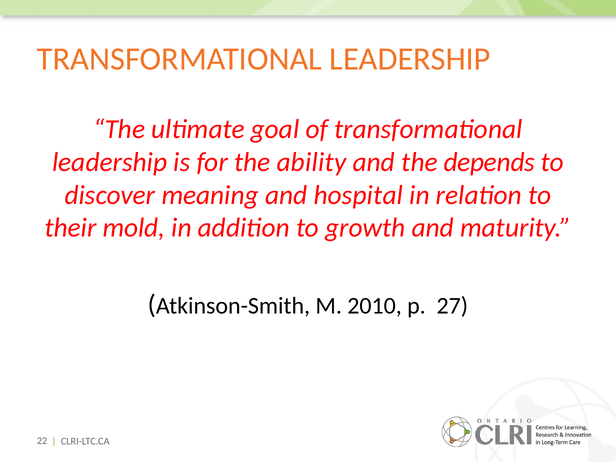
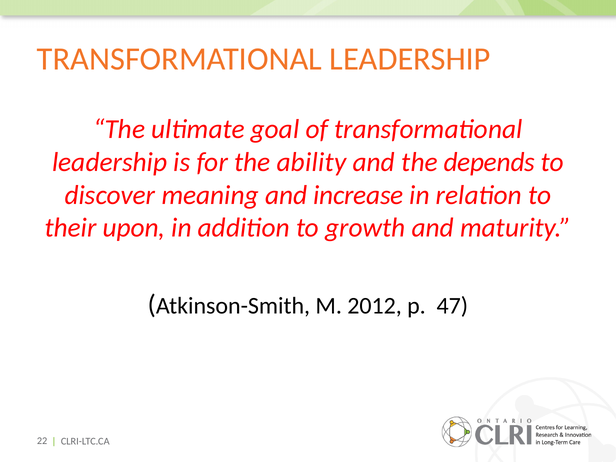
hospital: hospital -> increase
mold: mold -> upon
2010: 2010 -> 2012
27: 27 -> 47
